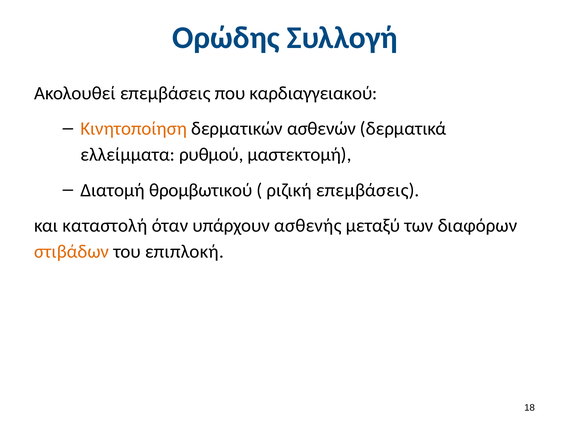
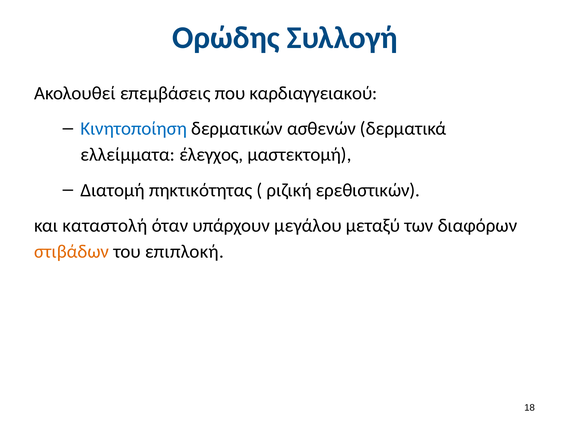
Κινητοποίηση colour: orange -> blue
ρυθμού: ρυθμού -> έλεγχος
θρομβωτικού: θρομβωτικού -> πηκτικότητας
ριζική επεμβάσεις: επεμβάσεις -> ερεθιστικών
ασθενής: ασθενής -> μεγάλου
